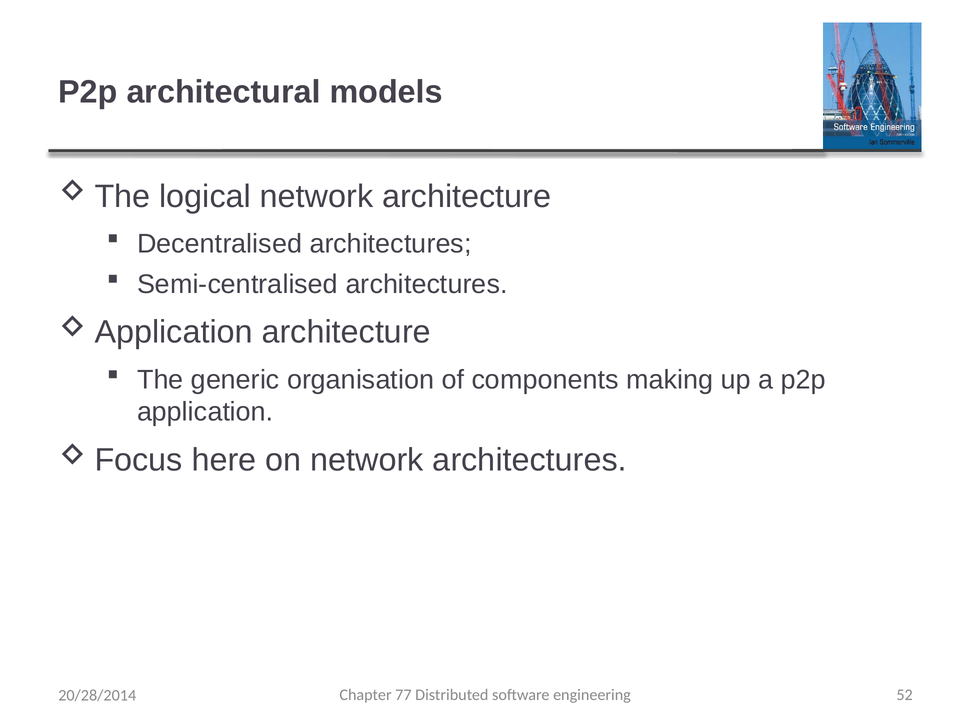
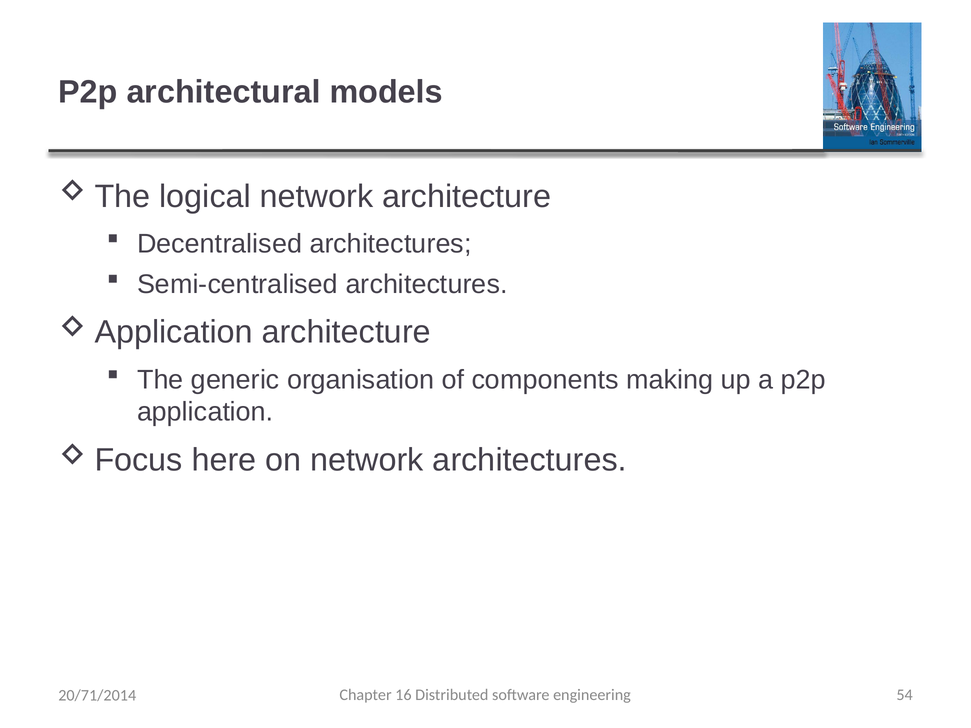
77: 77 -> 16
52: 52 -> 54
20/28/2014: 20/28/2014 -> 20/71/2014
